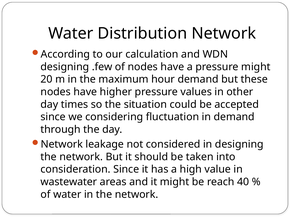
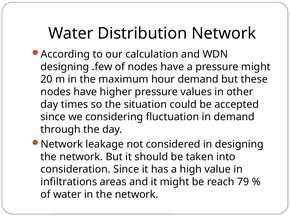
wastewater: wastewater -> infiltrations
40: 40 -> 79
